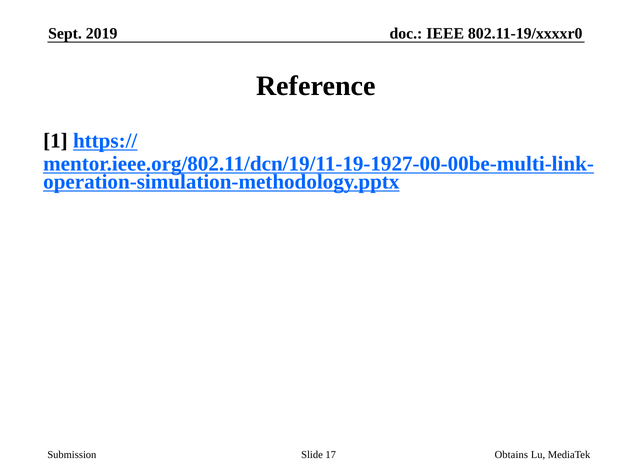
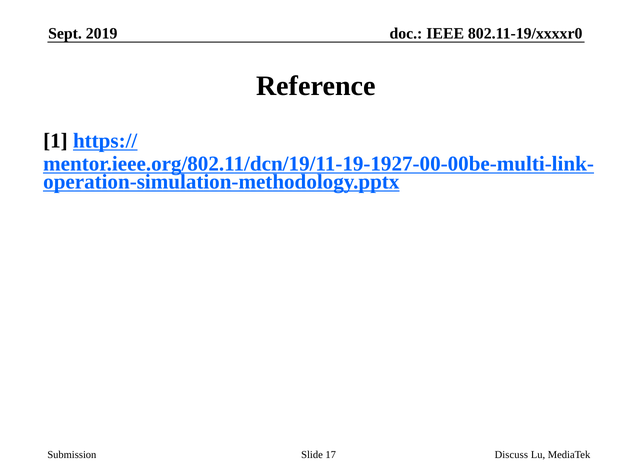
Obtains: Obtains -> Discuss
